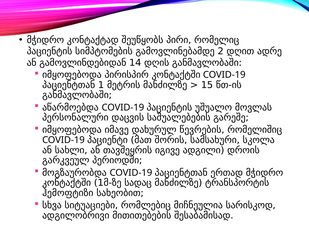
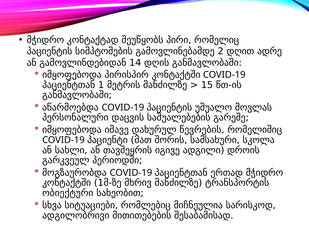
სადაც: სადაც -> მხრივ
ჰემოფტიზი: ჰემოფტიზი -> ობიექტური
